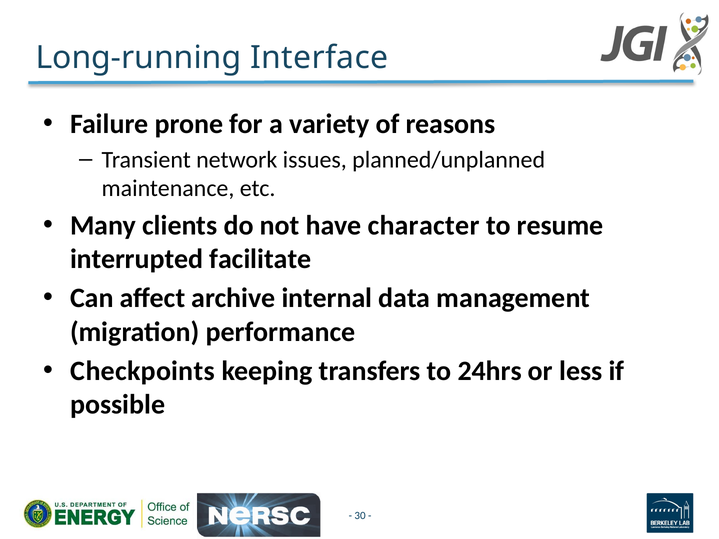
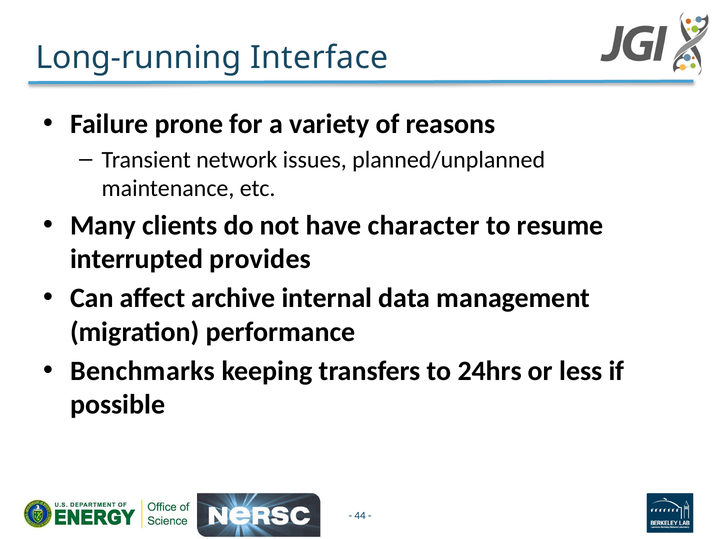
facilitate: facilitate -> provides
Checkpoints: Checkpoints -> Benchmarks
30: 30 -> 44
